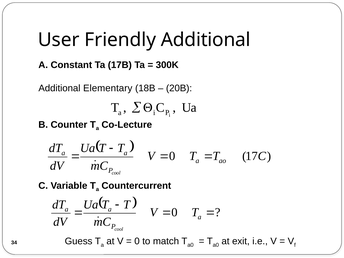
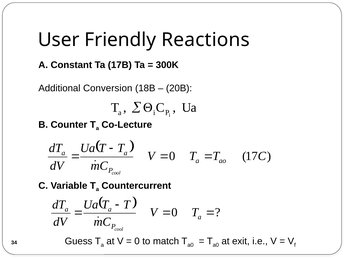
Friendly Additional: Additional -> Reactions
Elementary: Elementary -> Conversion
